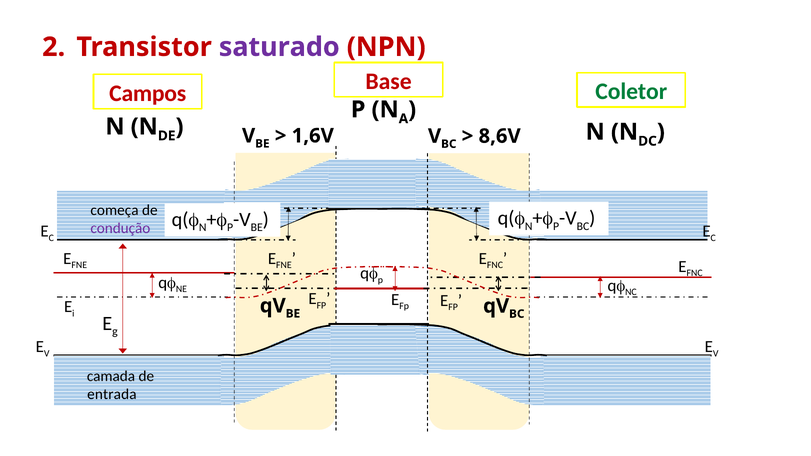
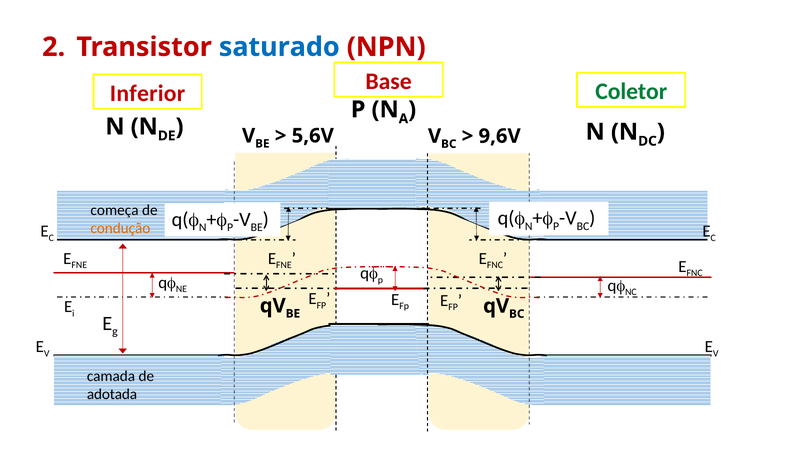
saturado colour: purple -> blue
Campos: Campos -> Inferior
1,6V: 1,6V -> 5,6V
8,6V: 8,6V -> 9,6V
condução colour: purple -> orange
entrada: entrada -> adotada
